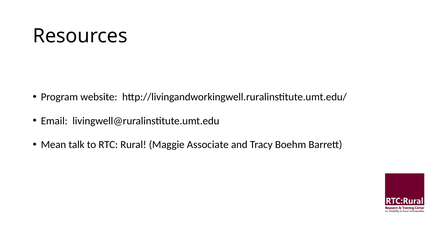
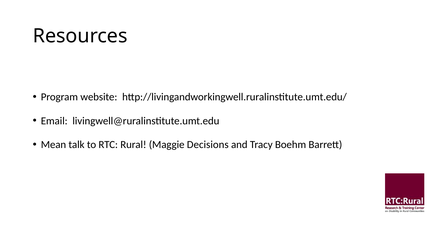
Associate: Associate -> Decisions
